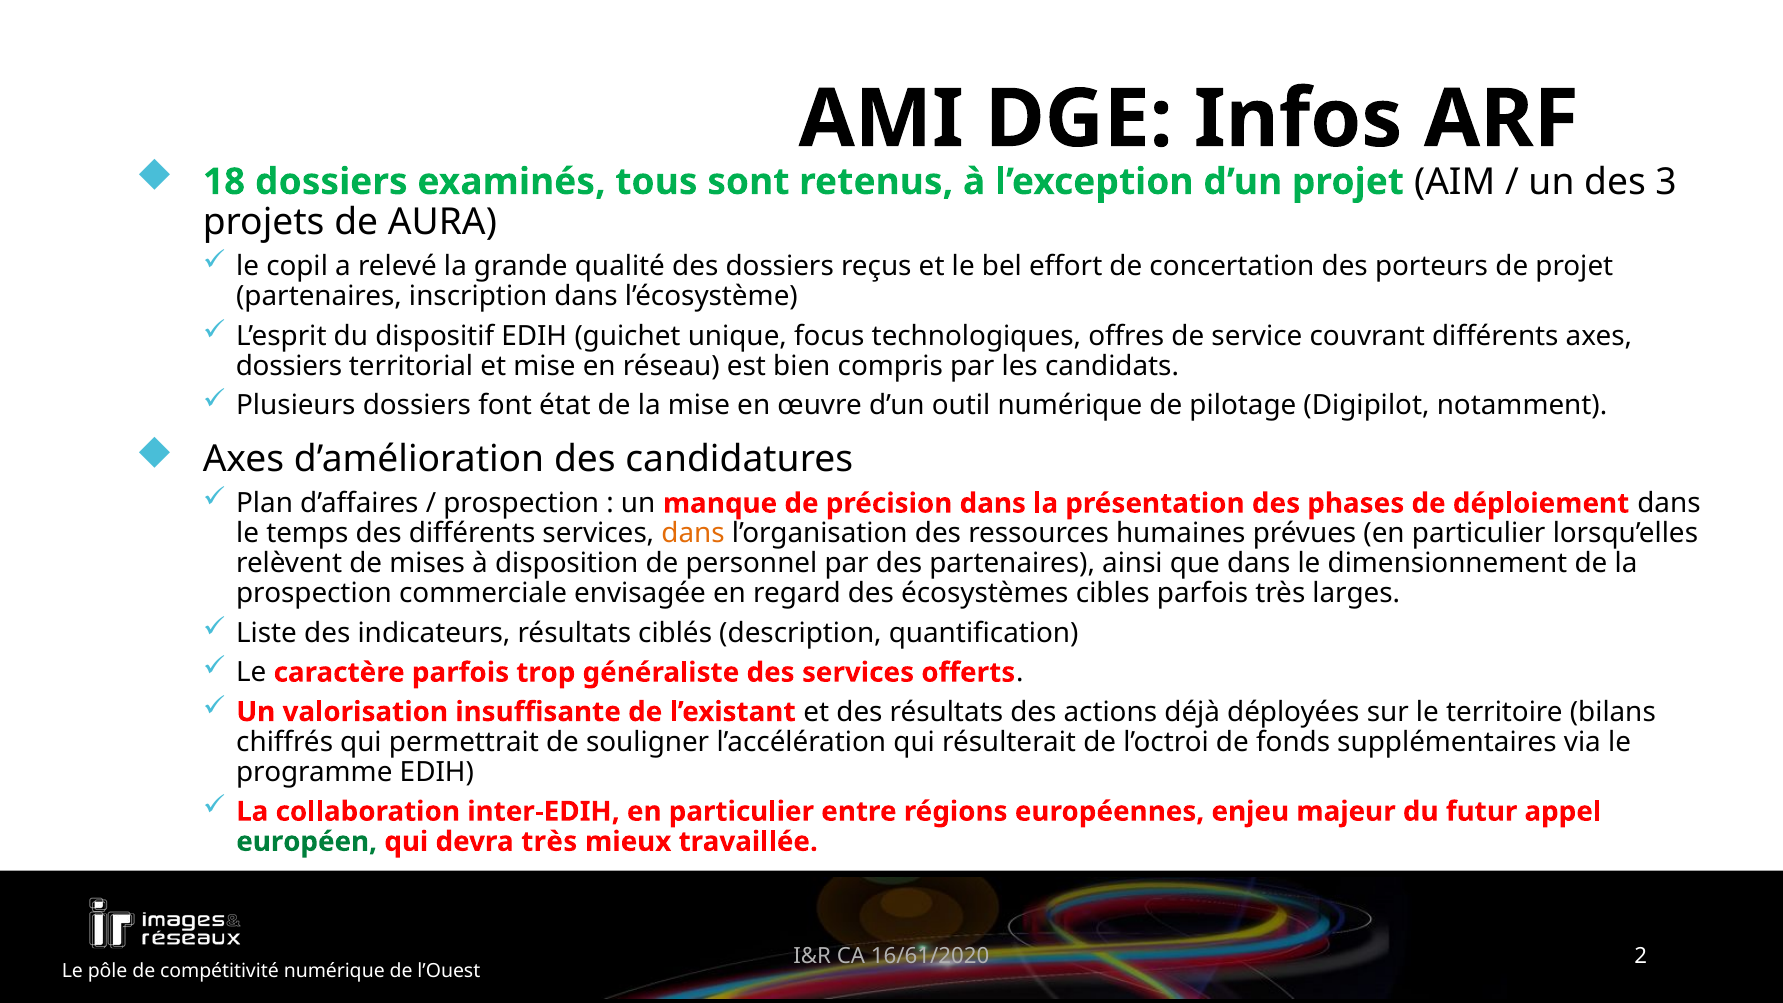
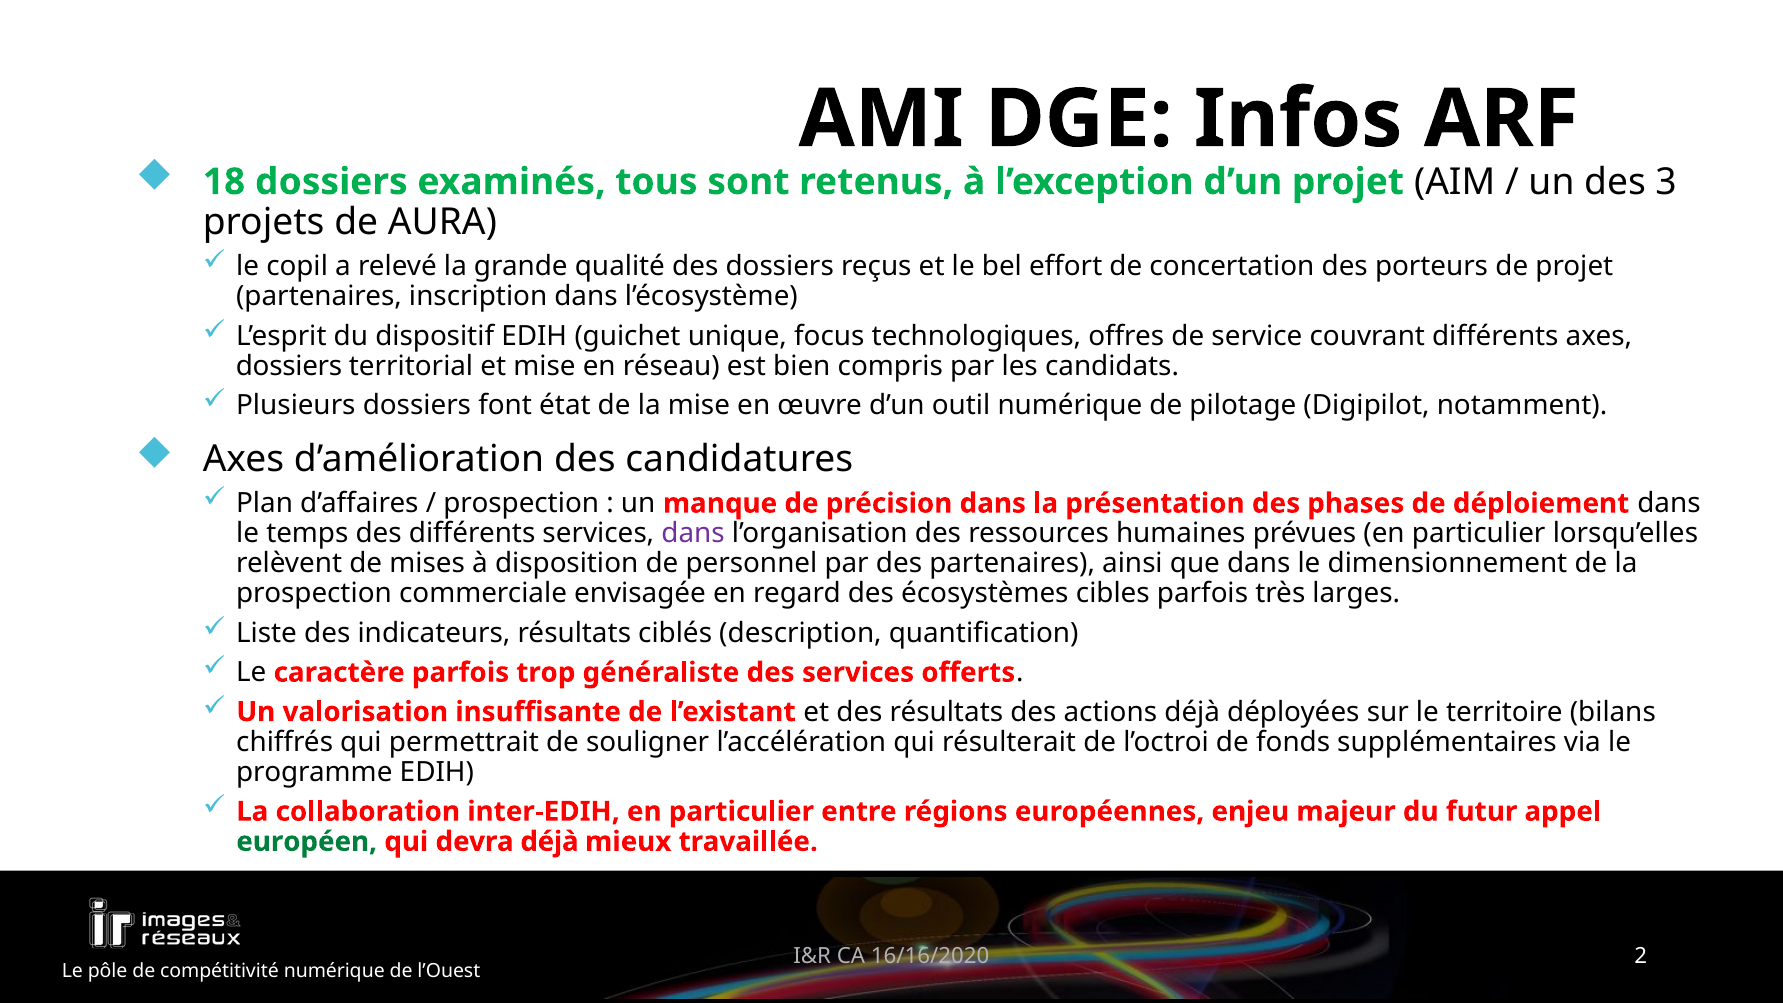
dans at (693, 533) colour: orange -> purple
devra très: très -> déjà
16/61/2020: 16/61/2020 -> 16/16/2020
